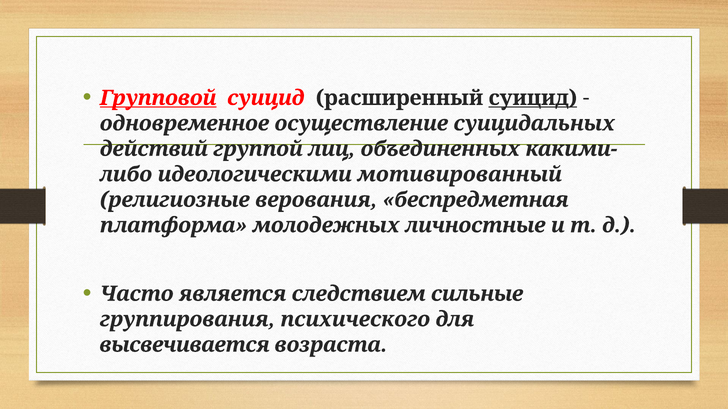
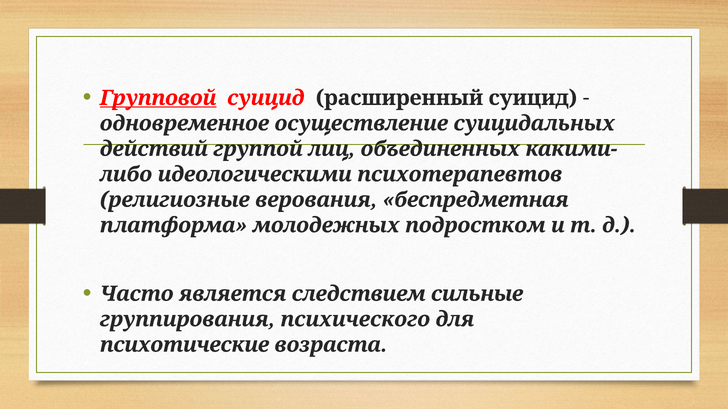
суицид at (533, 98) underline: present -> none
мотивированный: мотивированный -> психотерапевтов
личностные: личностные -> подростком
высвечивается: высвечивается -> психотические
